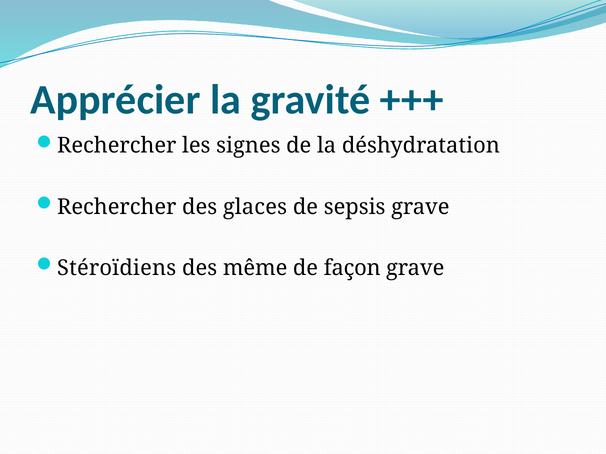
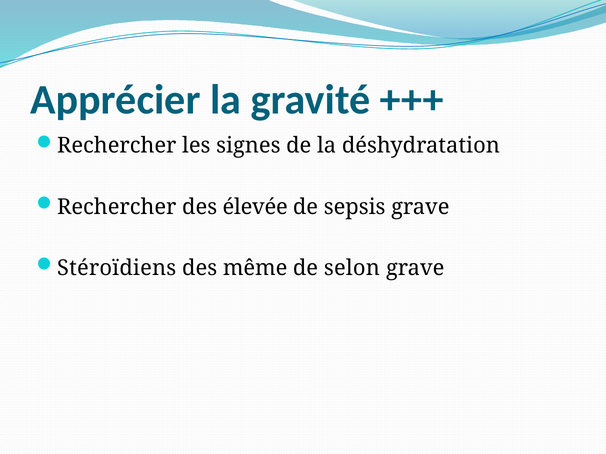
glaces: glaces -> élevée
façon: façon -> selon
